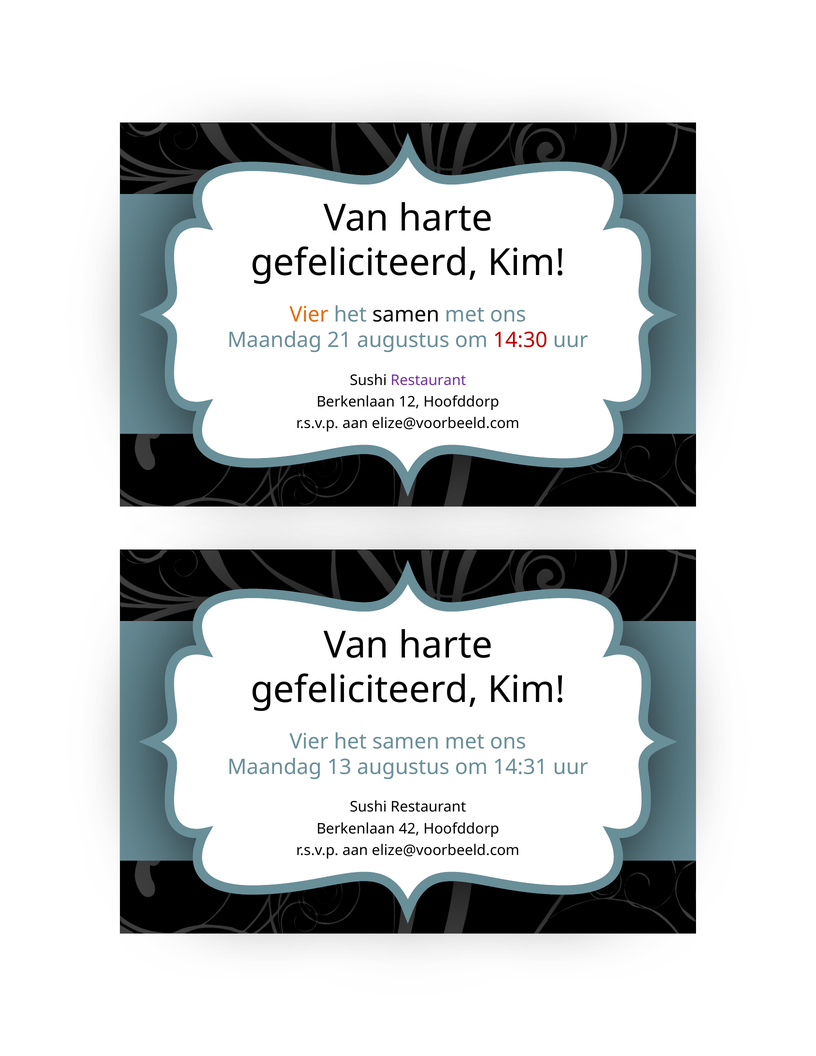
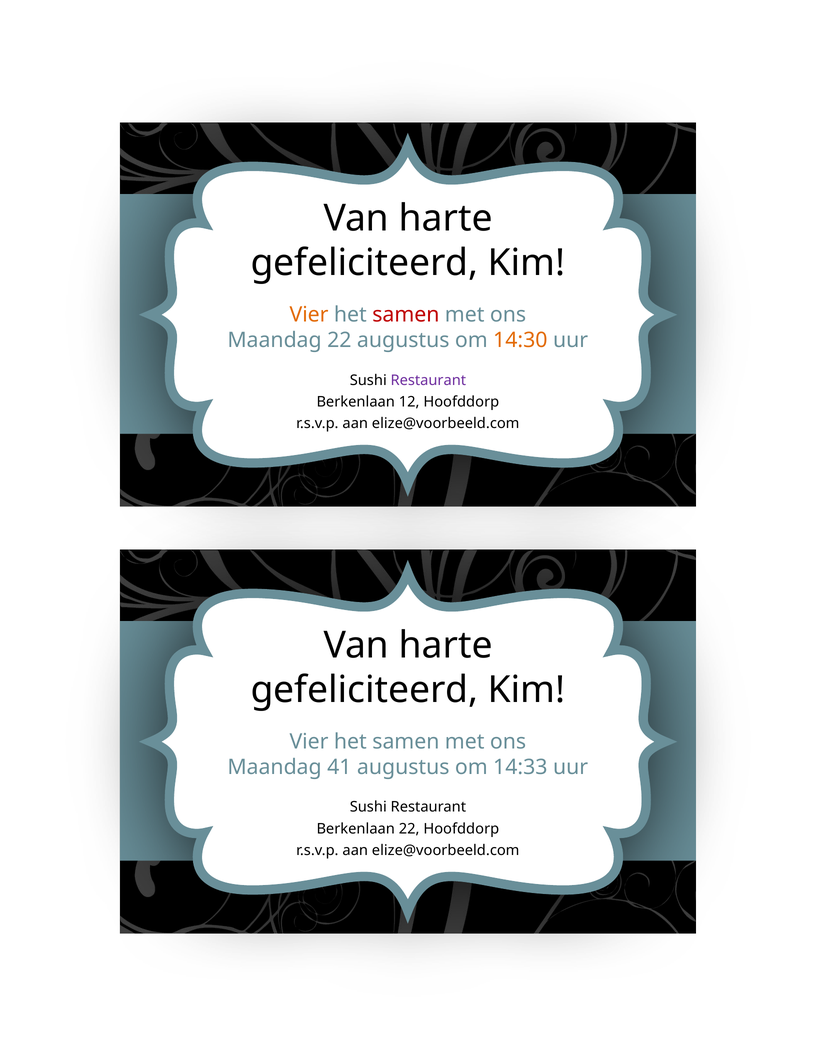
samen at (406, 315) colour: black -> red
Maandag 21: 21 -> 22
14:30 colour: red -> orange
13: 13 -> 41
14:31: 14:31 -> 14:33
Berkenlaan 42: 42 -> 22
